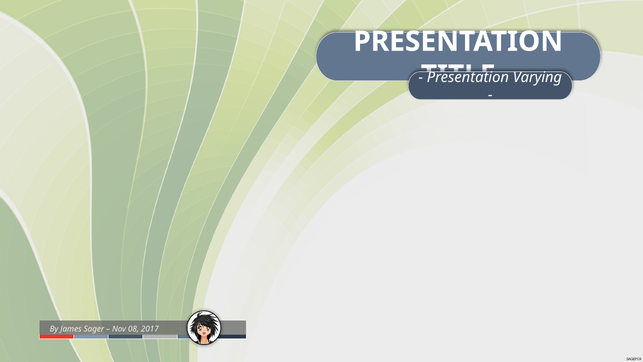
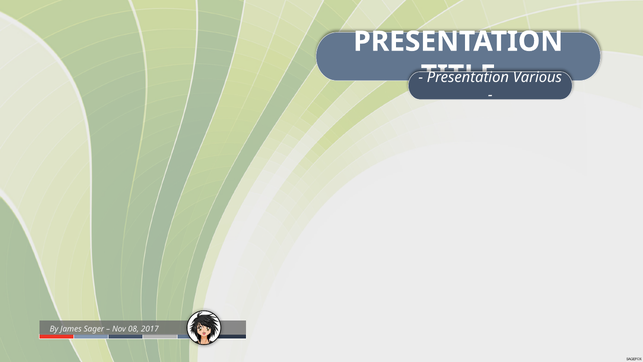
Varying: Varying -> Various
